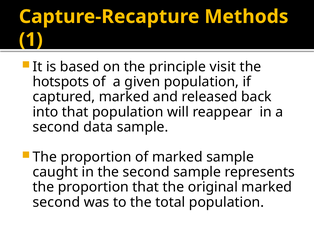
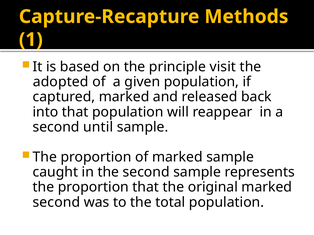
hotspots: hotspots -> adopted
data: data -> until
